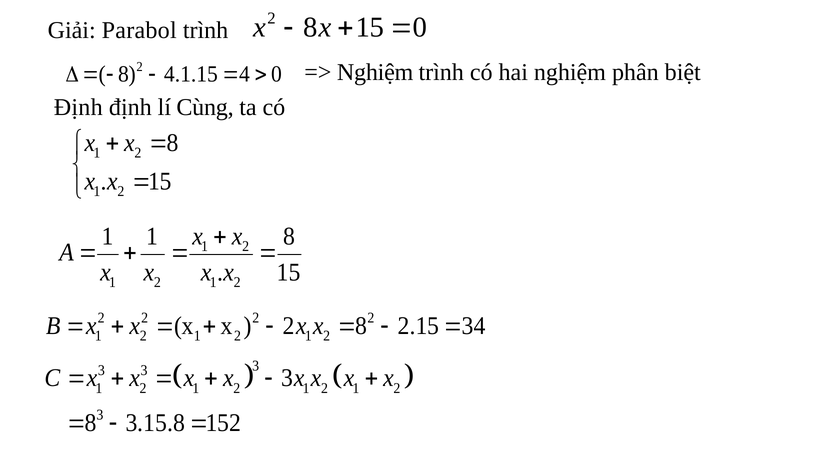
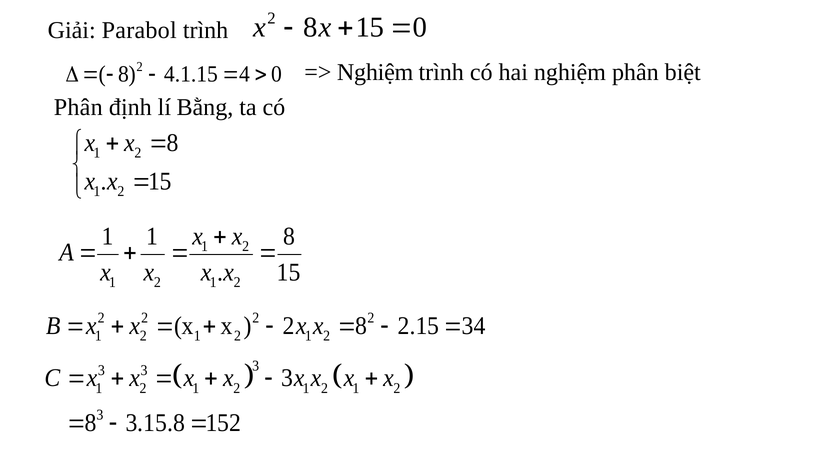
Định at (78, 107): Định -> Phân
Cùng: Cùng -> Bằng
